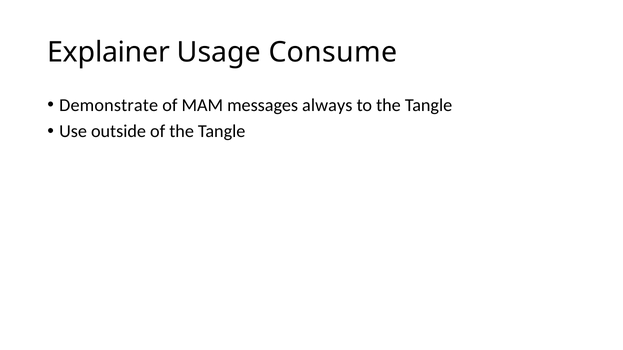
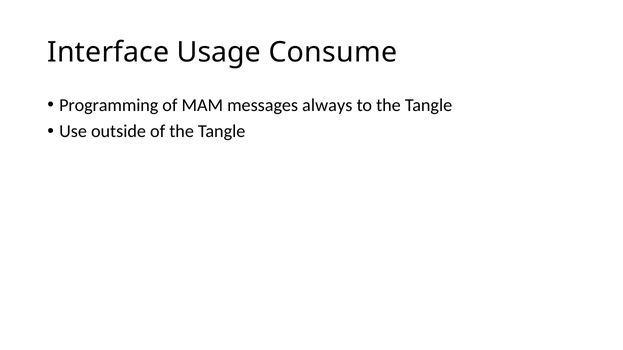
Explainer: Explainer -> Interface
Demonstrate: Demonstrate -> Programming
